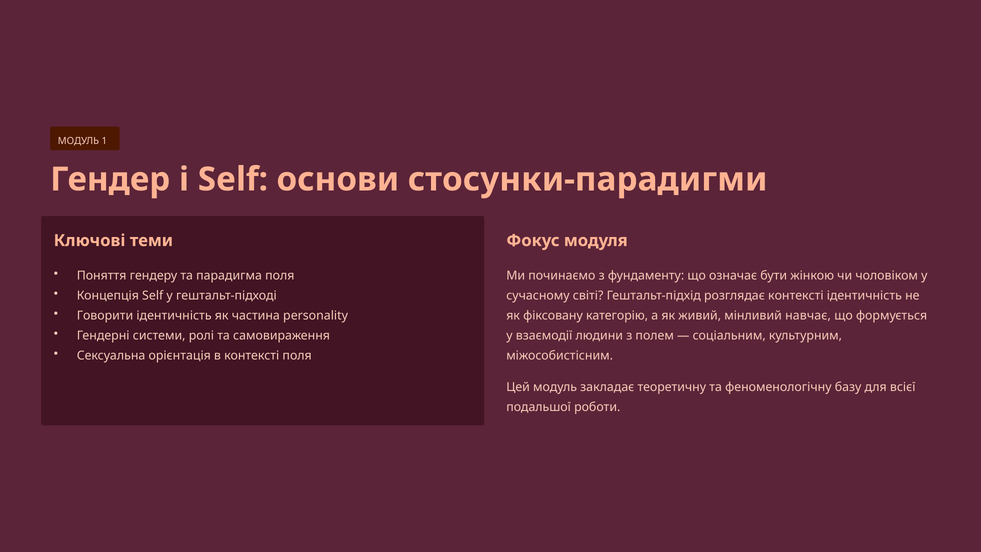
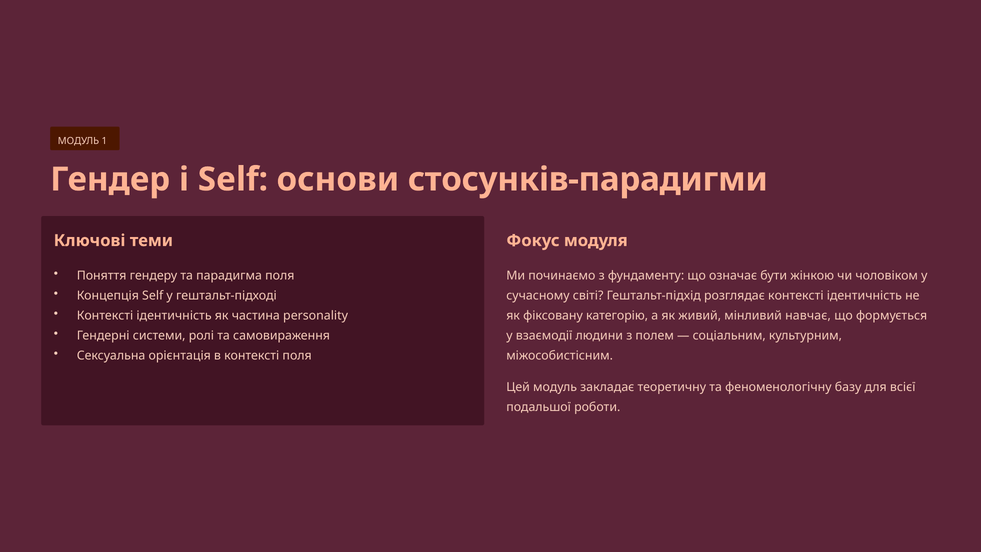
стосунки-парадигми: стосунки-парадигми -> стосунків-парадигми
Говорити at (105, 315): Говорити -> Контексті
